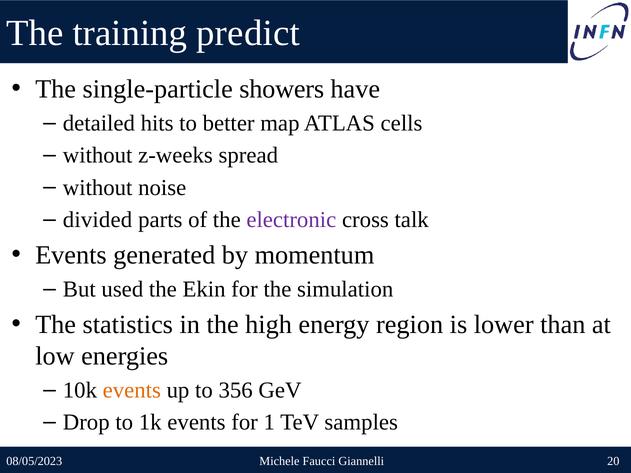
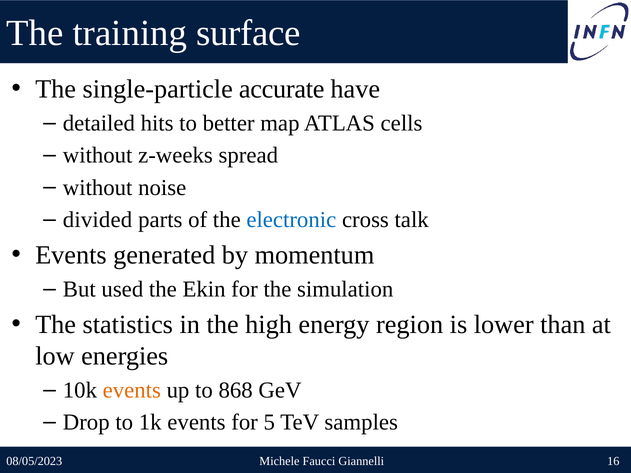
predict: predict -> surface
showers: showers -> accurate
electronic colour: purple -> blue
356: 356 -> 868
1: 1 -> 5
20: 20 -> 16
